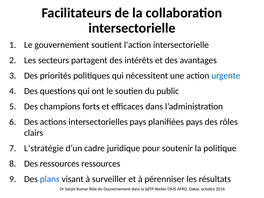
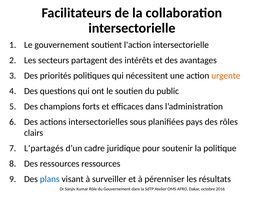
urgente colour: blue -> orange
intersectorielles pays: pays -> sous
L’stratégie: L’stratégie -> L’partagés
